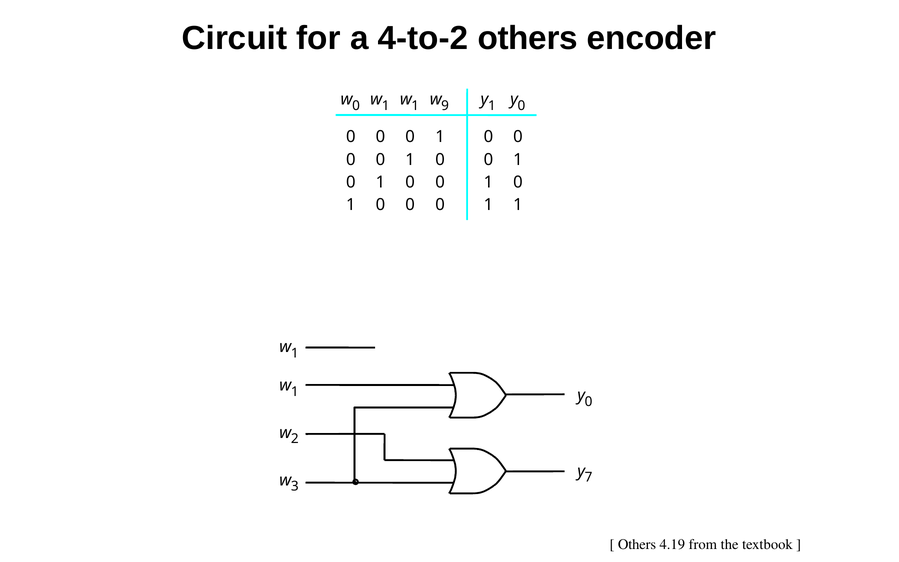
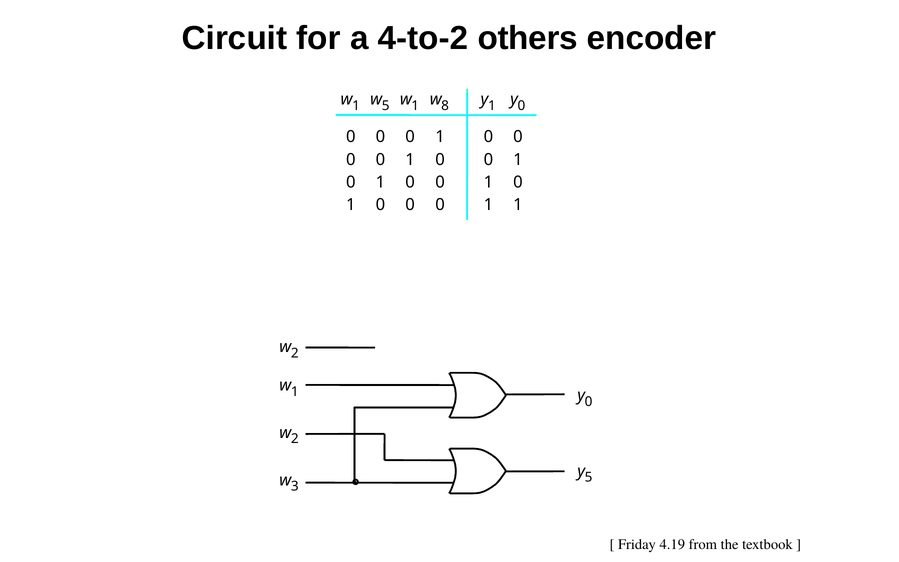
0 at (356, 106): 0 -> 1
1 at (386, 106): 1 -> 5
9: 9 -> 8
1 at (295, 353): 1 -> 2
y 7: 7 -> 5
Others at (637, 544): Others -> Friday
